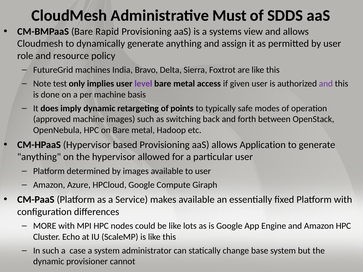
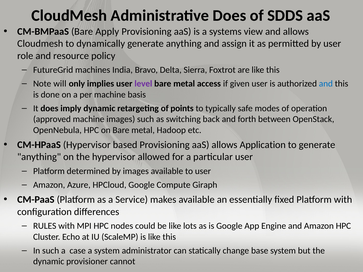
Administrative Must: Must -> Does
Rapid: Rapid -> Apply
test: test -> will
and at (326, 84) colour: purple -> blue
MORE: MORE -> RULES
